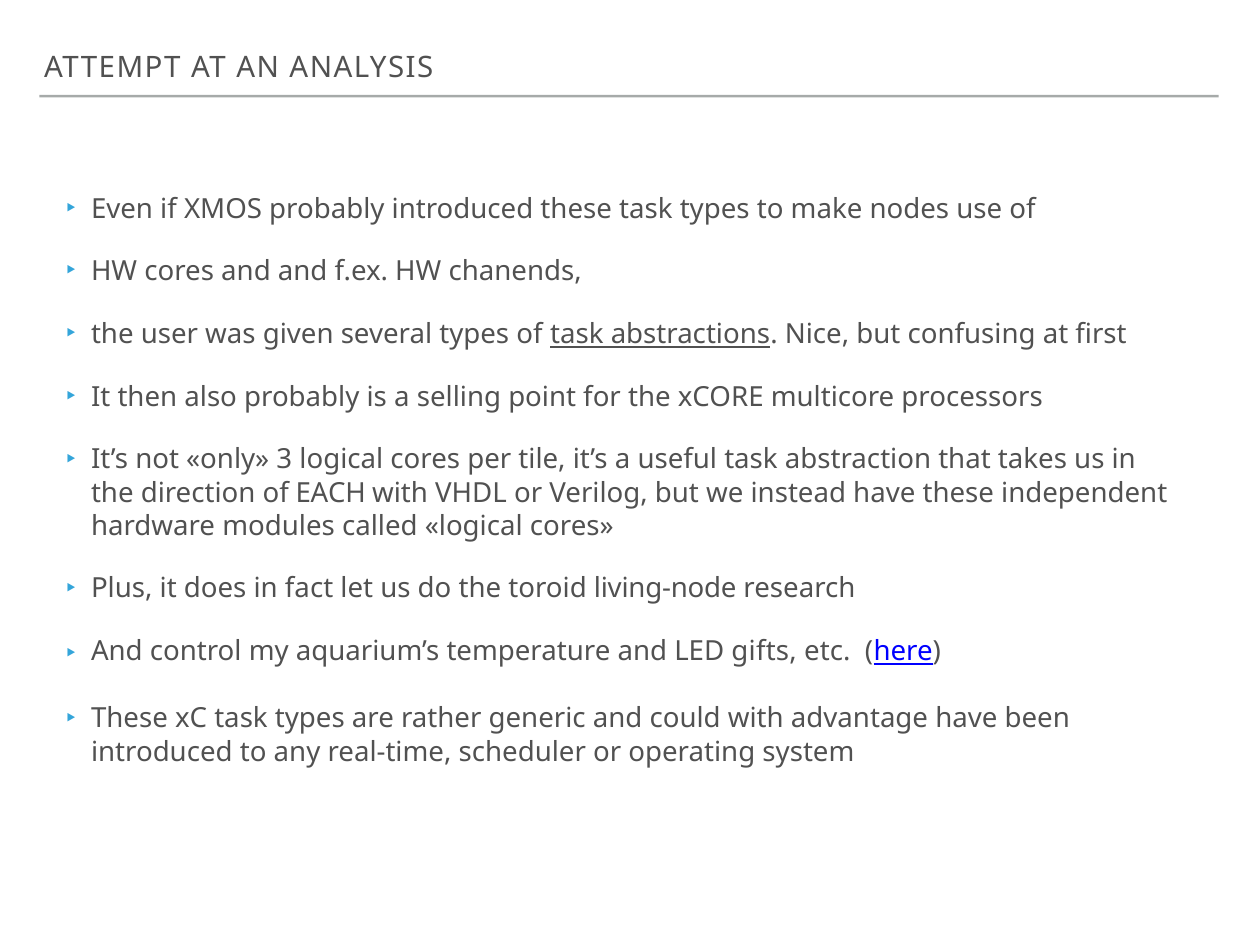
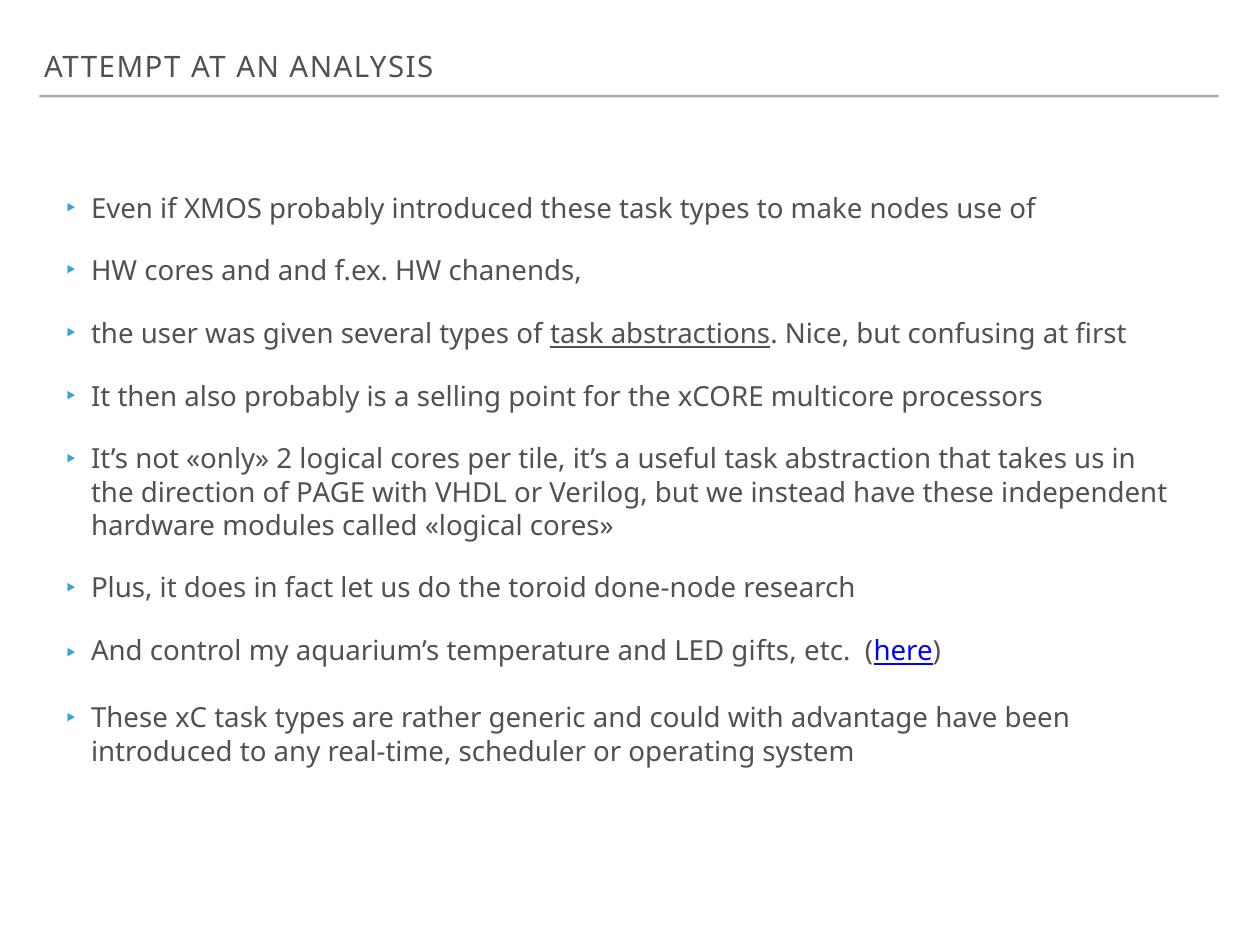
3: 3 -> 2
EACH: EACH -> PAGE
living-node: living-node -> done-node
